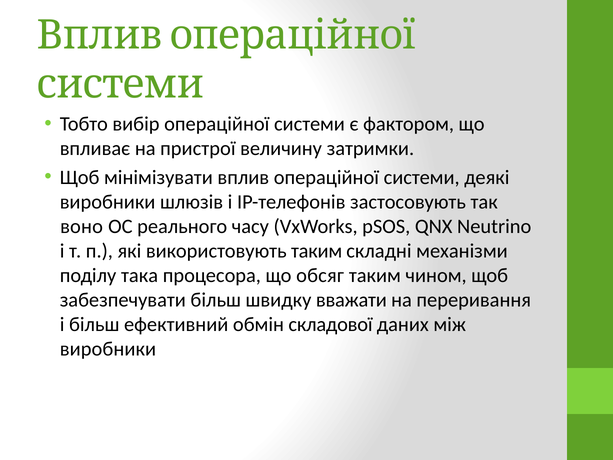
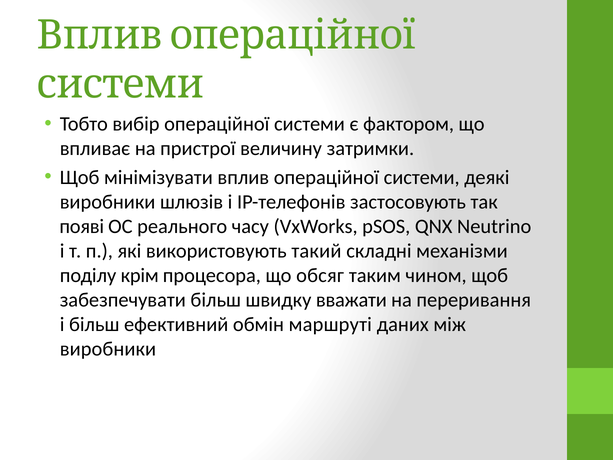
воно: воно -> появі
використовують таким: таким -> такий
така: така -> крім
складової: складової -> маршруті
